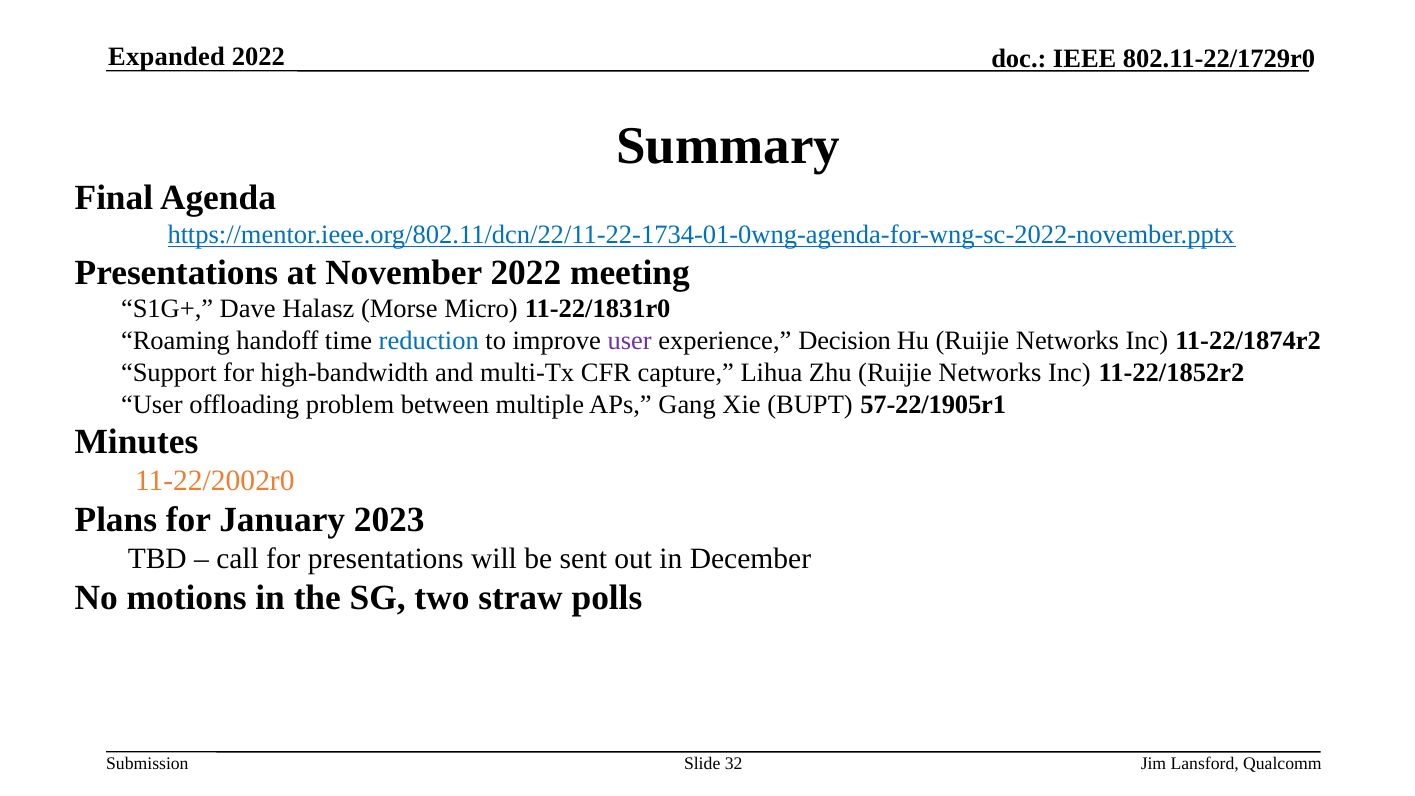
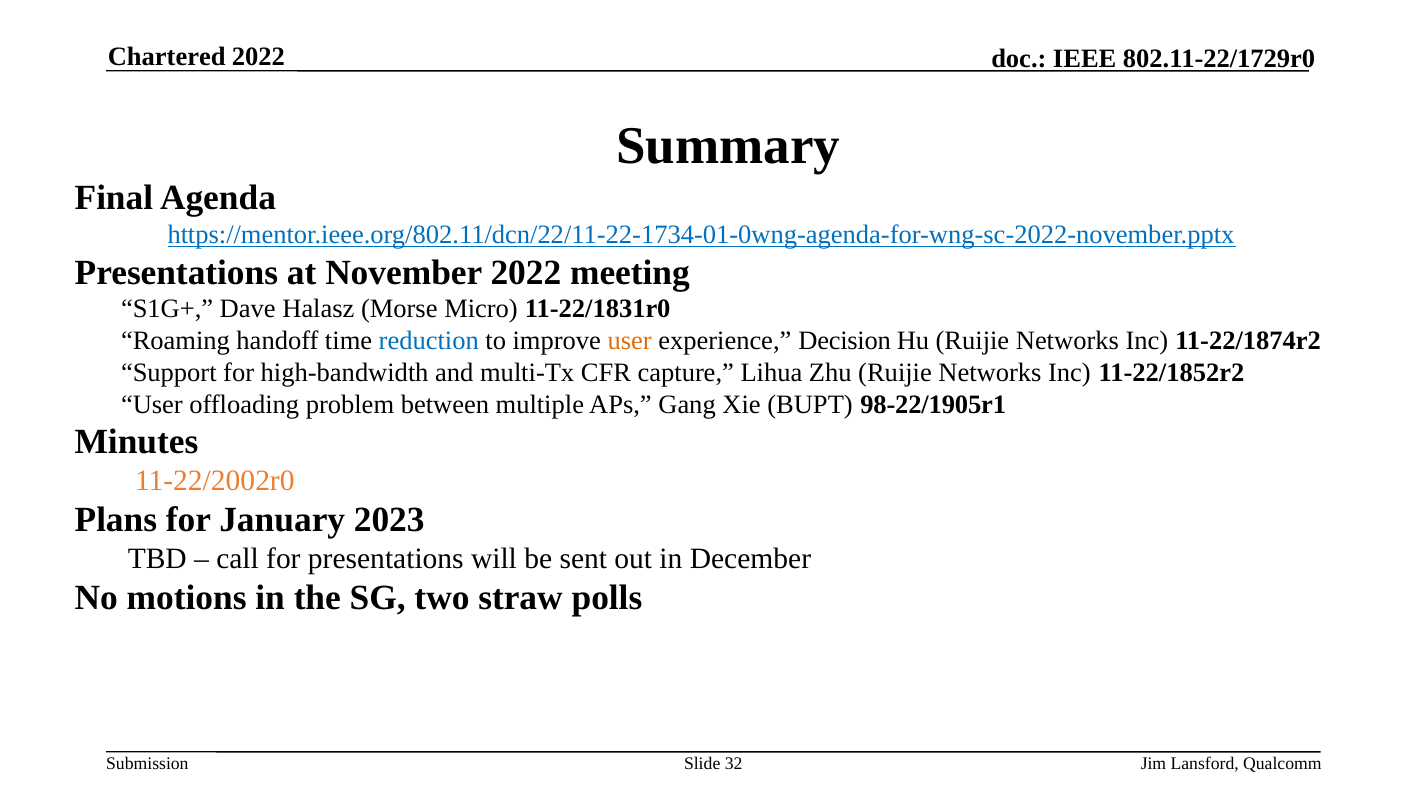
Expanded: Expanded -> Chartered
user at (630, 341) colour: purple -> orange
57-22/1905r1: 57-22/1905r1 -> 98-22/1905r1
